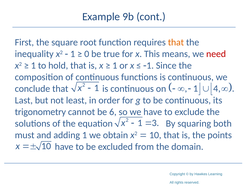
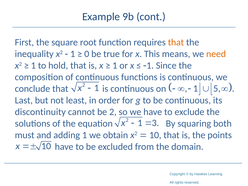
need colour: red -> orange
4: 4 -> 5
trigonometry: trigonometry -> discontinuity
be 6: 6 -> 2
